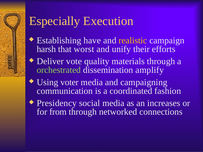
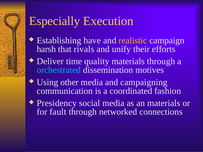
worst: worst -> rivals
vote: vote -> time
orchestrated colour: light green -> light blue
amplify: amplify -> motives
voter: voter -> other
an increases: increases -> materials
from: from -> fault
